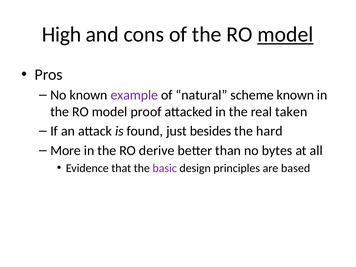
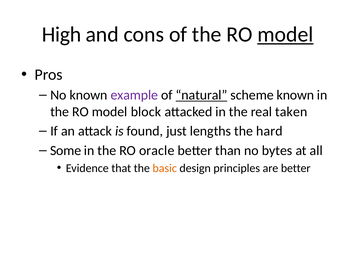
natural underline: none -> present
proof: proof -> block
besides: besides -> lengths
More: More -> Some
derive: derive -> oracle
basic colour: purple -> orange
are based: based -> better
